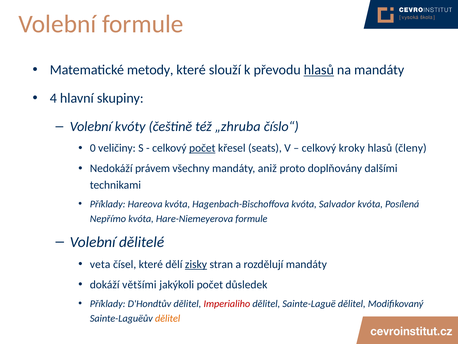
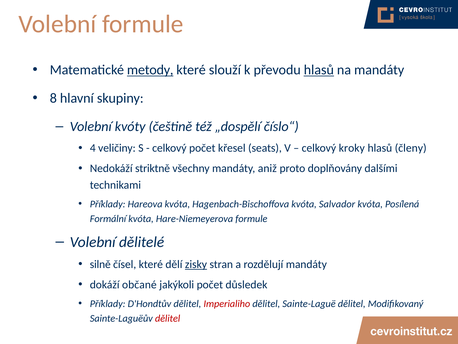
metody underline: none -> present
4: 4 -> 8
„zhruba: „zhruba -> „dospělí
0: 0 -> 4
počet at (202, 148) underline: present -> none
právem: právem -> striktně
Nepřímo: Nepřímo -> Formální
veta: veta -> silně
většími: většími -> občané
dělitel at (168, 318) colour: orange -> red
